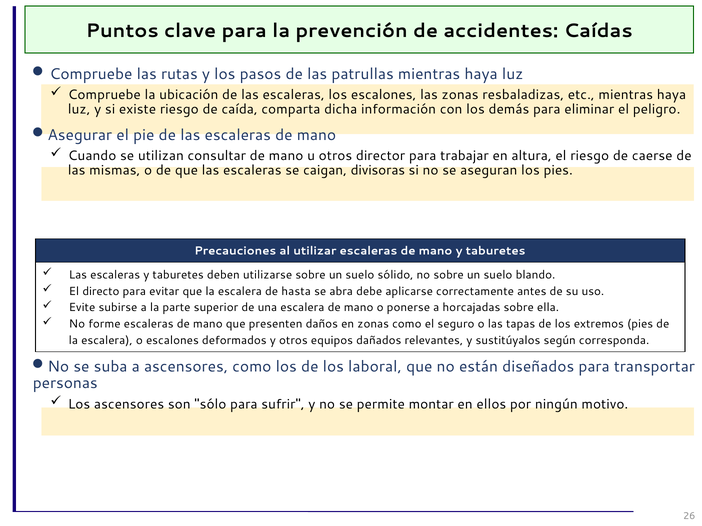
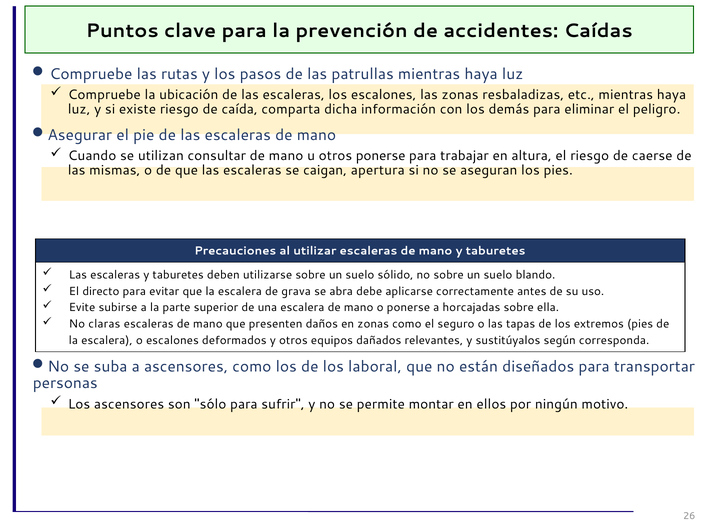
otros director: director -> ponerse
divisoras: divisoras -> apertura
hasta: hasta -> grava
forme: forme -> claras
